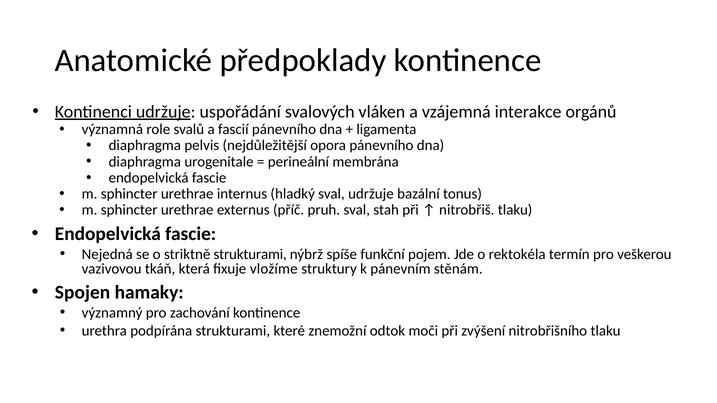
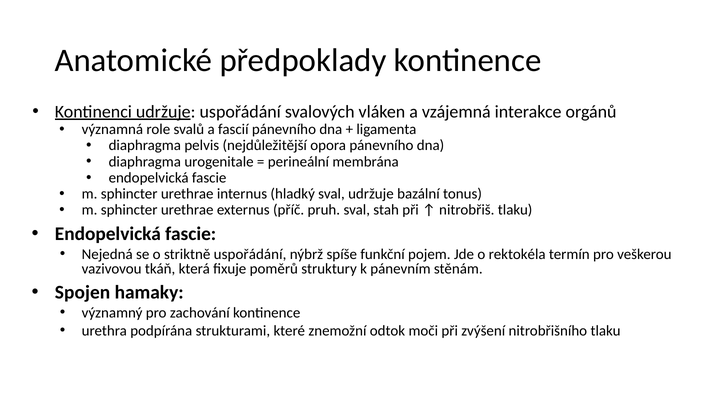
striktně strukturami: strukturami -> uspořádání
vložíme: vložíme -> poměrů
